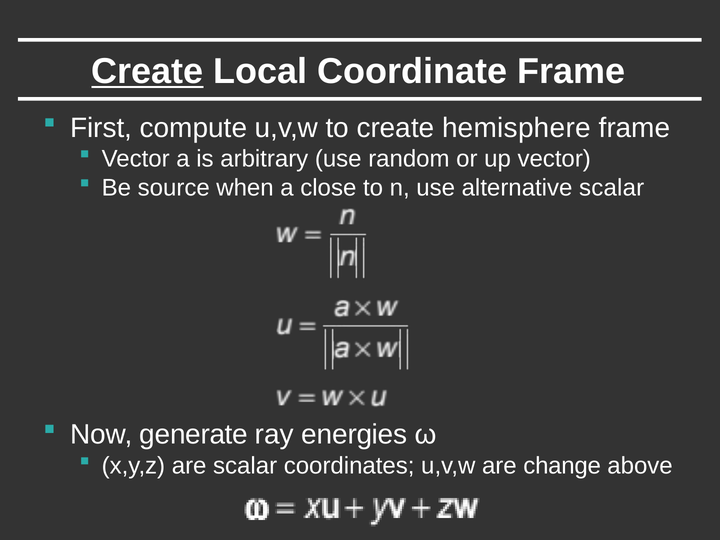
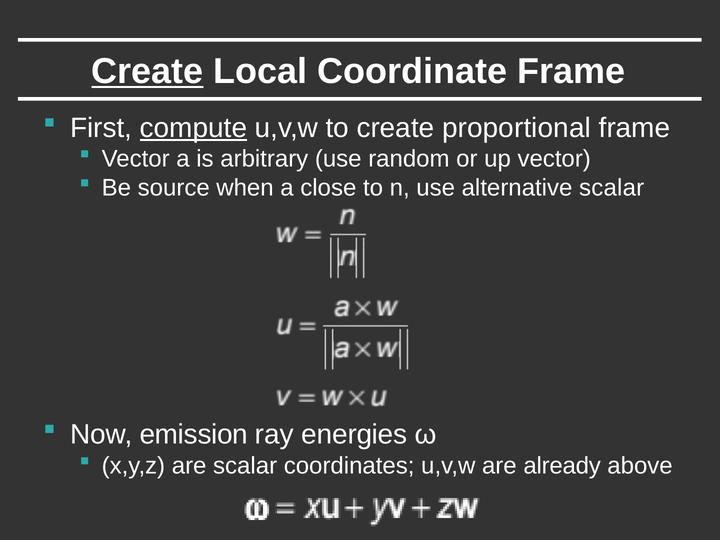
compute underline: none -> present
hemisphere: hemisphere -> proportional
generate: generate -> emission
change: change -> already
